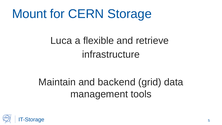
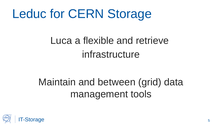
Mount: Mount -> Leduc
backend: backend -> between
